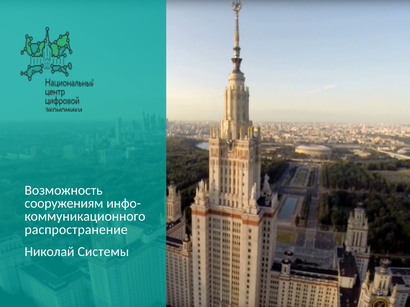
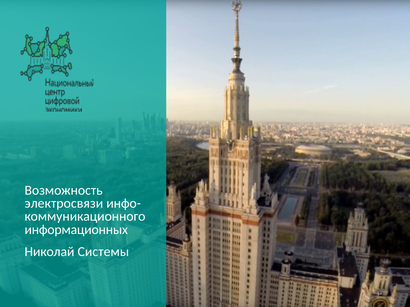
сооружениям: сооружениям -> электросвязи
распространение: распространение -> информационных
